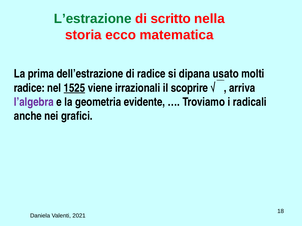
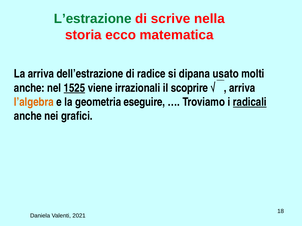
scritto: scritto -> scrive
La prima: prima -> arriva
radice at (29, 88): radice -> anche
l’algebra colour: purple -> orange
evidente: evidente -> eseguire
radicali underline: none -> present
